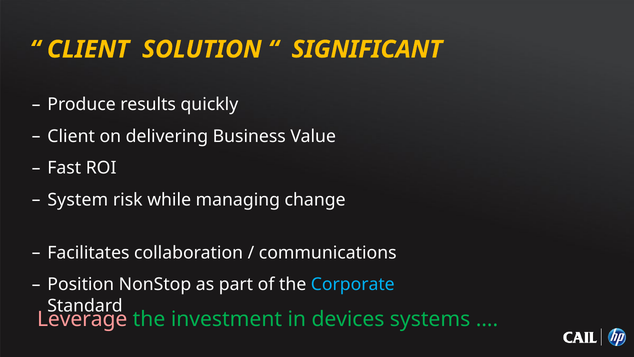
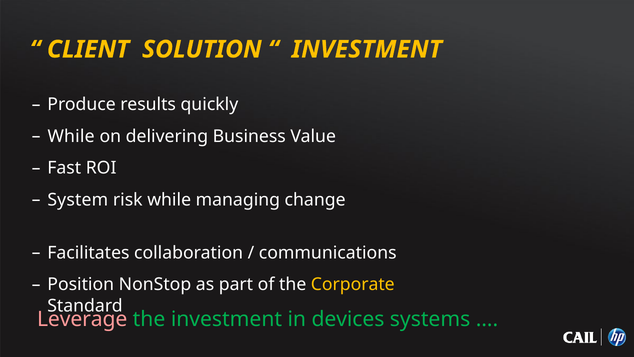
SIGNIFICANT at (367, 49): SIGNIFICANT -> INVESTMENT
Client at (71, 136): Client -> While
Corporate colour: light blue -> yellow
